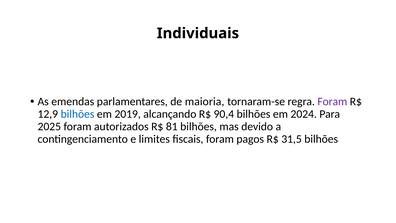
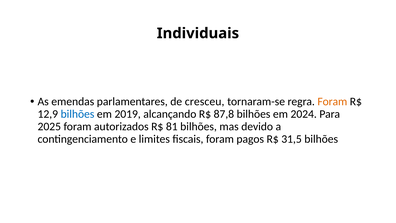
maioria: maioria -> cresceu
Foram at (332, 102) colour: purple -> orange
90,4: 90,4 -> 87,8
